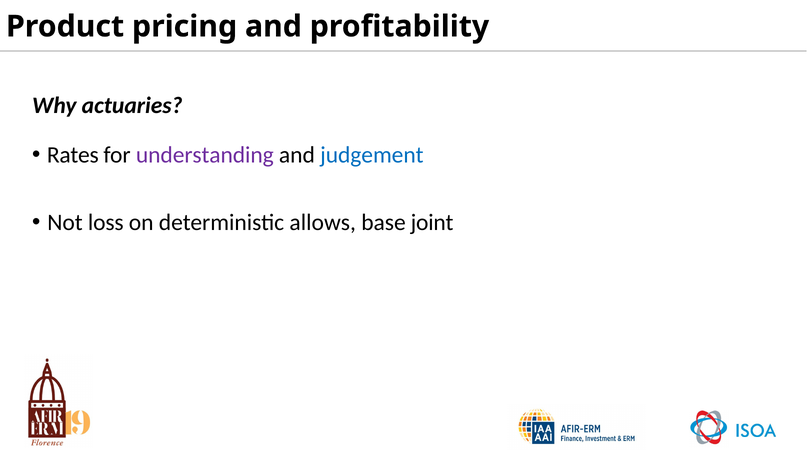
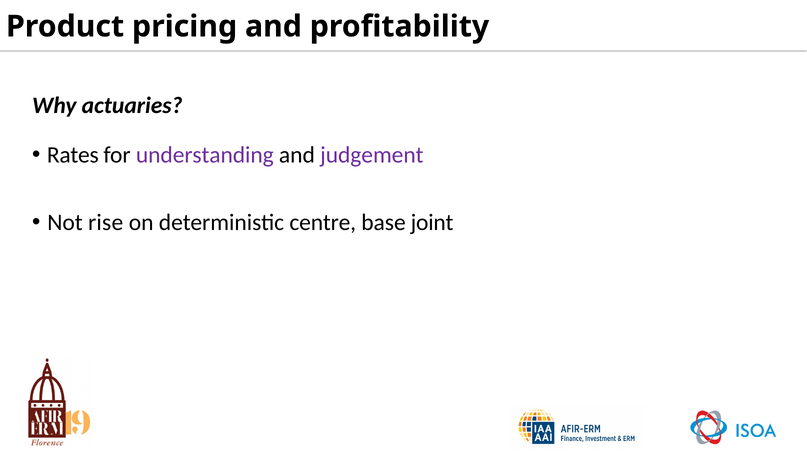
judgement colour: blue -> purple
loss: loss -> rise
allows: allows -> centre
